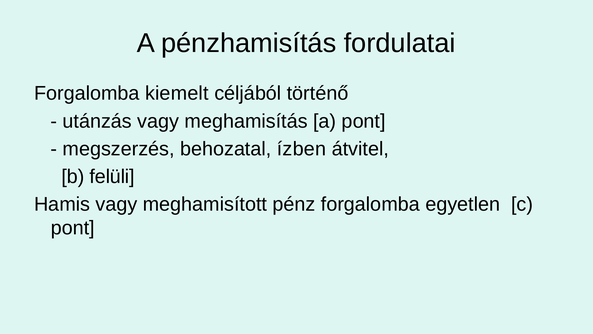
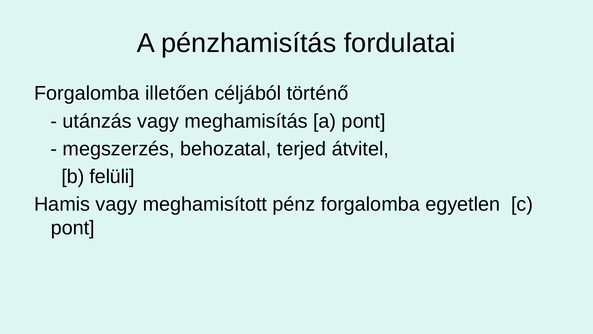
kiemelt: kiemelt -> illetően
ízben: ízben -> terjed
